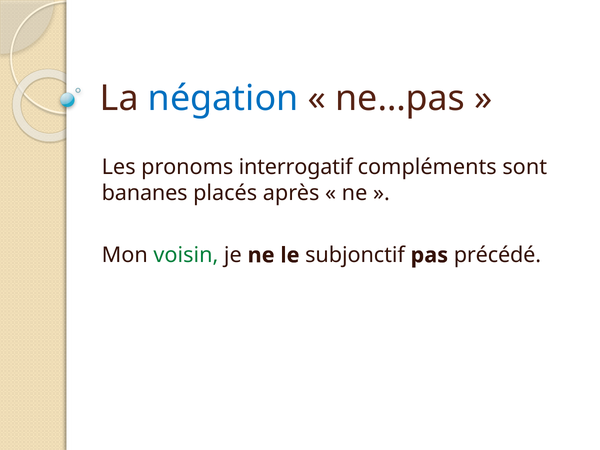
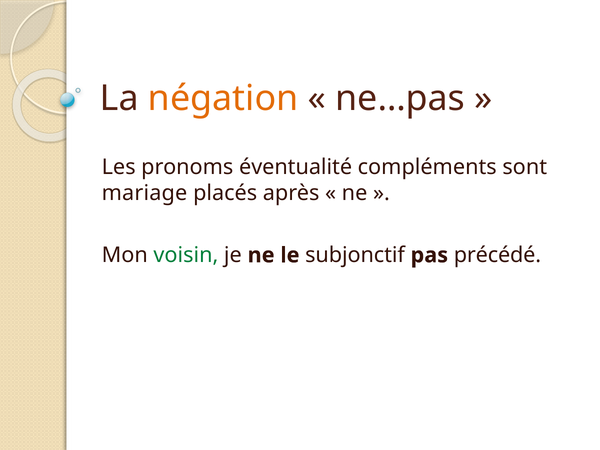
négation colour: blue -> orange
interrogatif: interrogatif -> éventualité
bananes: bananes -> mariage
